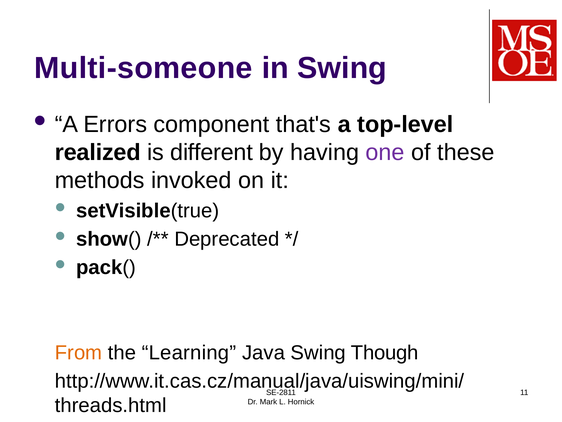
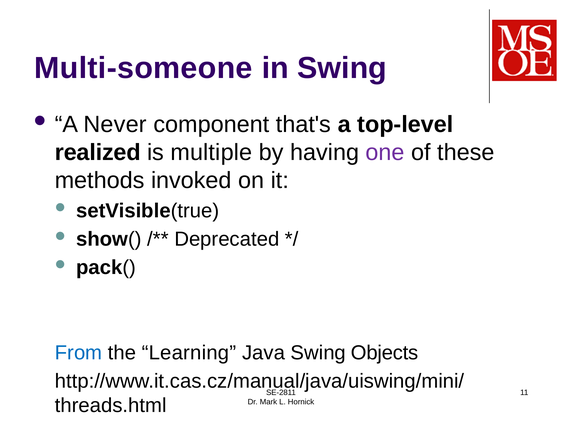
Errors: Errors -> Never
different: different -> multiple
From colour: orange -> blue
Though: Though -> Objects
